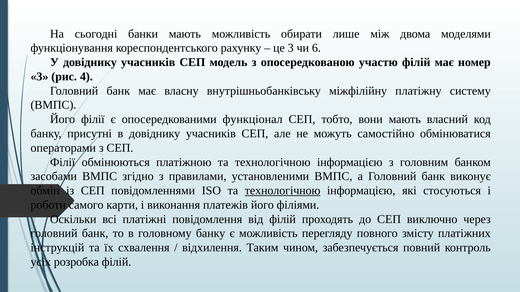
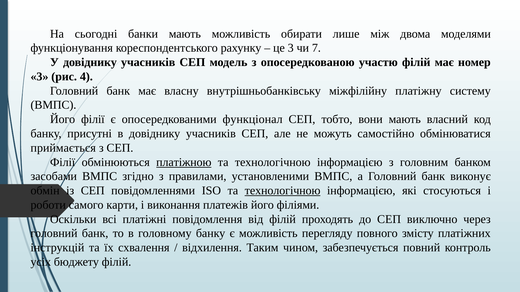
6: 6 -> 7
операторами: операторами -> приймається
платіжною underline: none -> present
розробка: розробка -> бюджету
